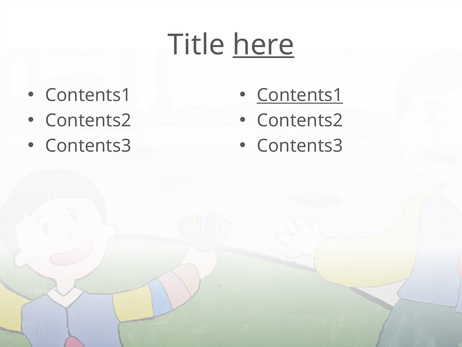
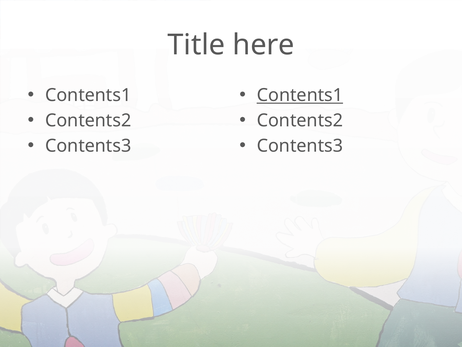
here underline: present -> none
